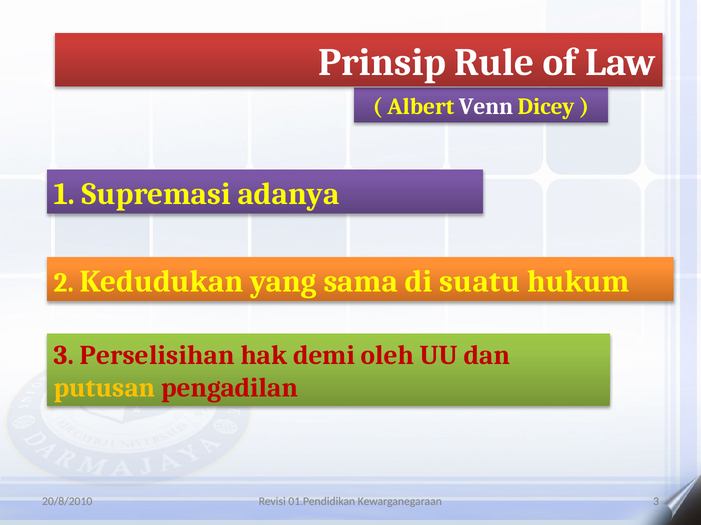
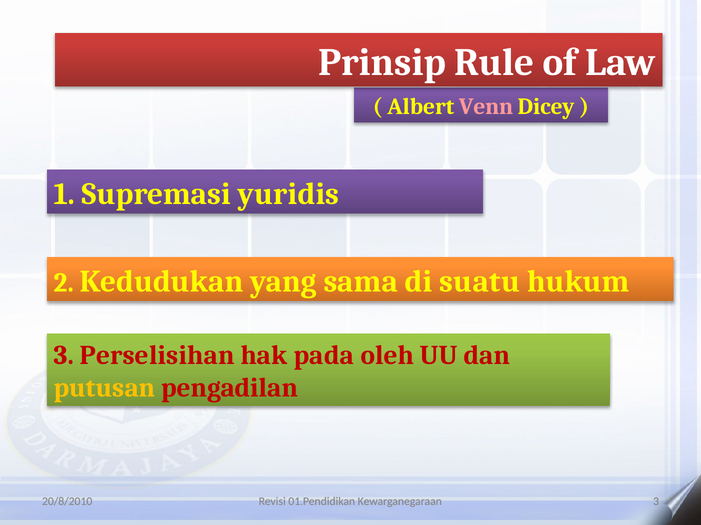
Venn colour: white -> pink
adanya: adanya -> yuridis
demi: demi -> pada
